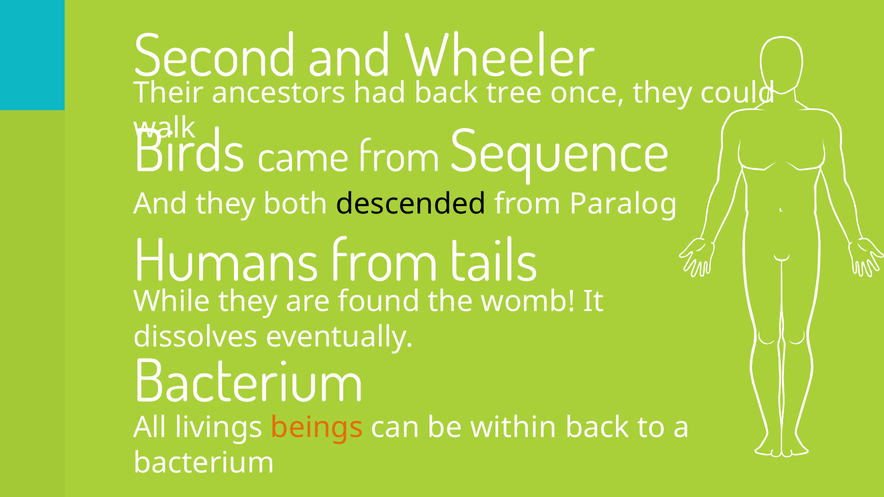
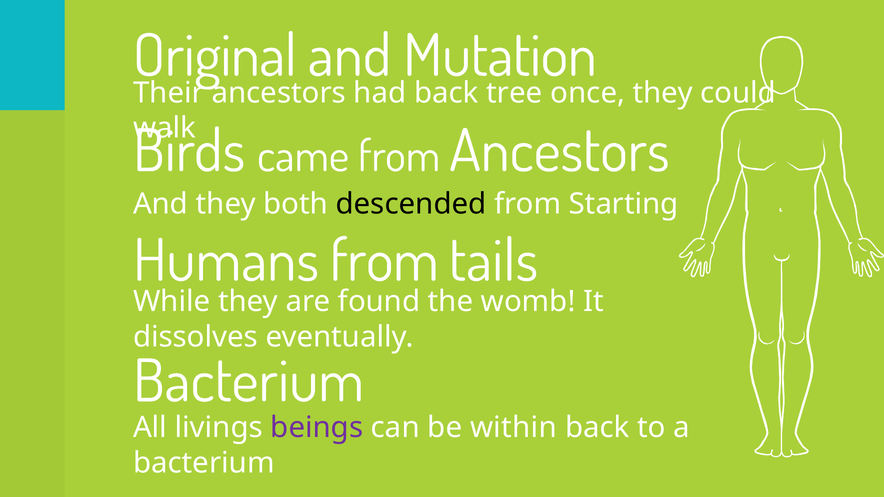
Second: Second -> Original
Wheeler: Wheeler -> Mutation
from Sequence: Sequence -> Ancestors
Paralog: Paralog -> Starting
beings colour: orange -> purple
